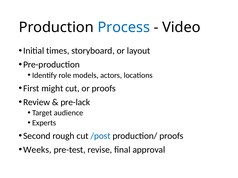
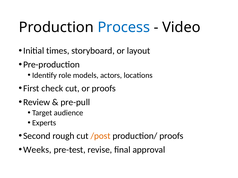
might: might -> check
pre-lack: pre-lack -> pre-pull
/post colour: blue -> orange
